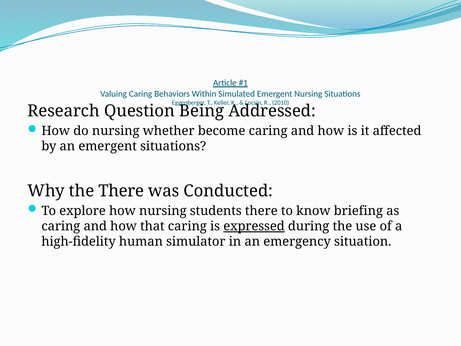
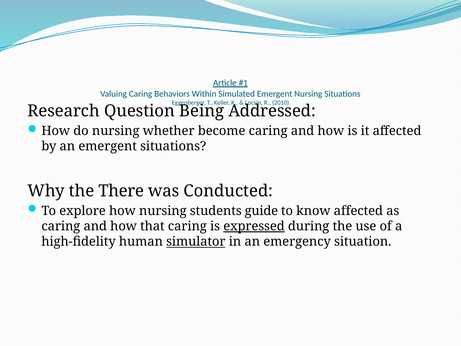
students there: there -> guide
know briefing: briefing -> affected
simulator underline: none -> present
